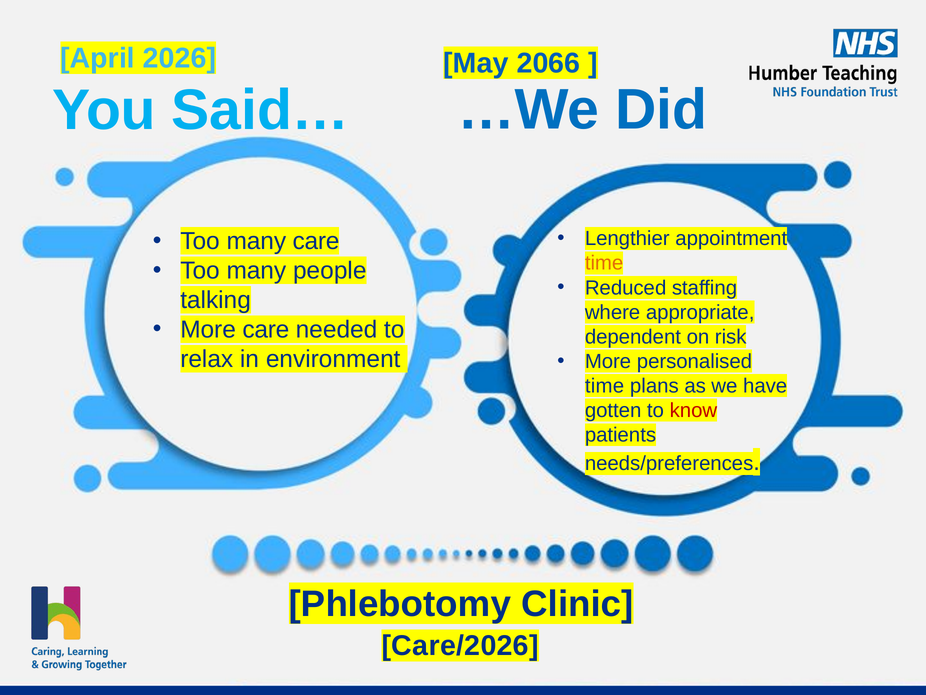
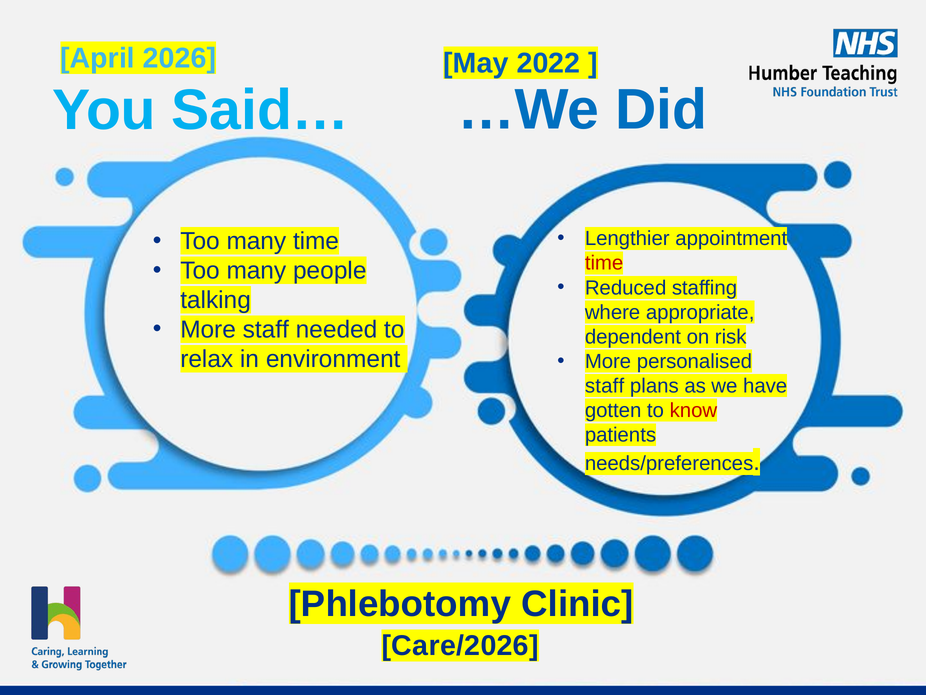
2066: 2066 -> 2022
many care: care -> time
time at (604, 263) colour: orange -> red
More care: care -> staff
time at (605, 386): time -> staff
